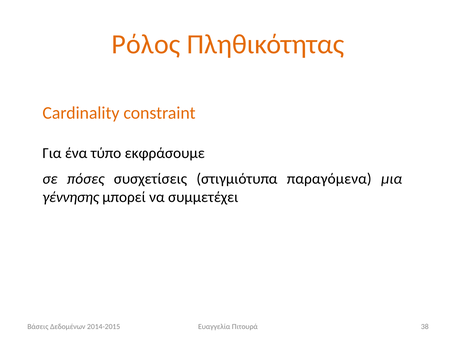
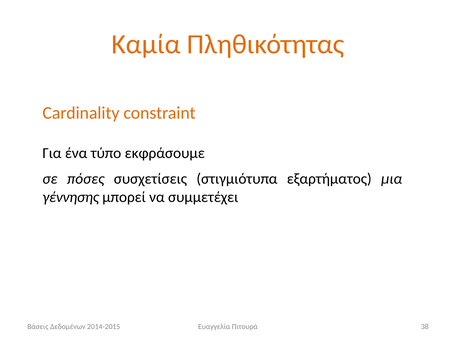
Ρόλος: Ρόλος -> Καμία
παραγόμενα: παραγόμενα -> εξαρτήματος
